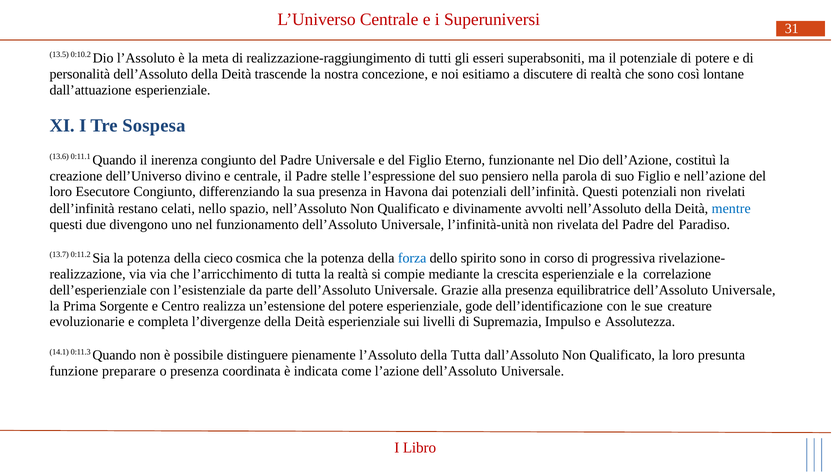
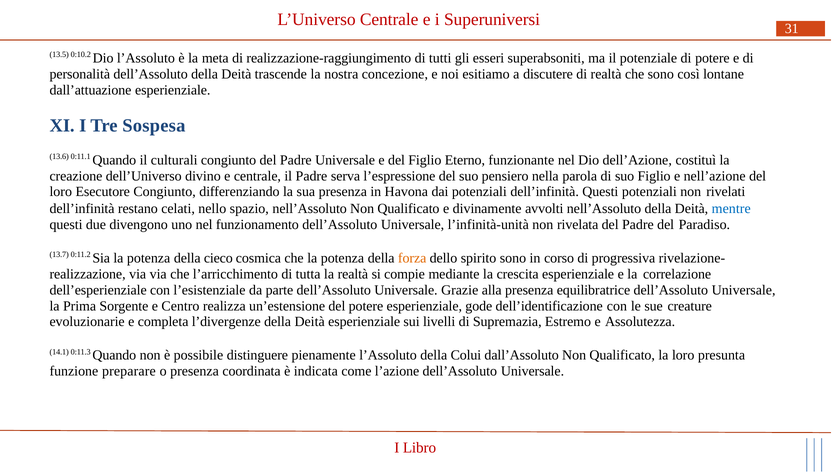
inerenza: inerenza -> culturali
stelle: stelle -> serva
forza colour: blue -> orange
Impulso: Impulso -> Estremo
della Tutta: Tutta -> Colui
